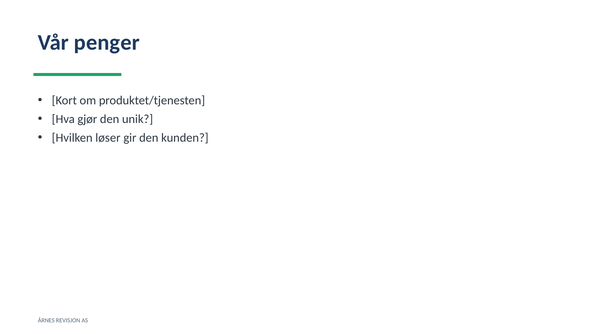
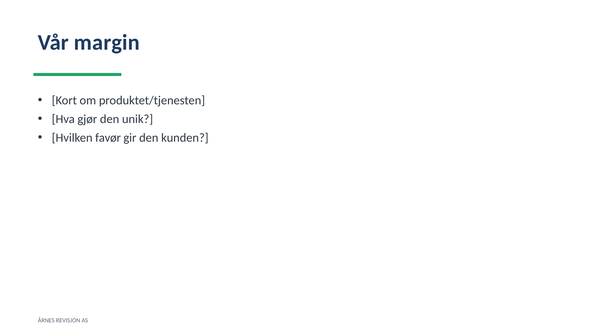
penger: penger -> margin
løser: løser -> favør
